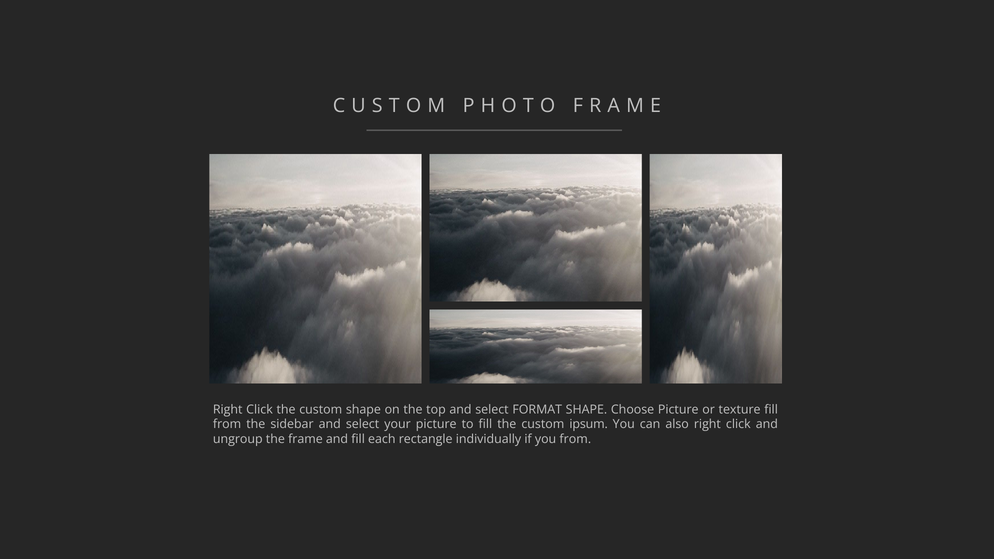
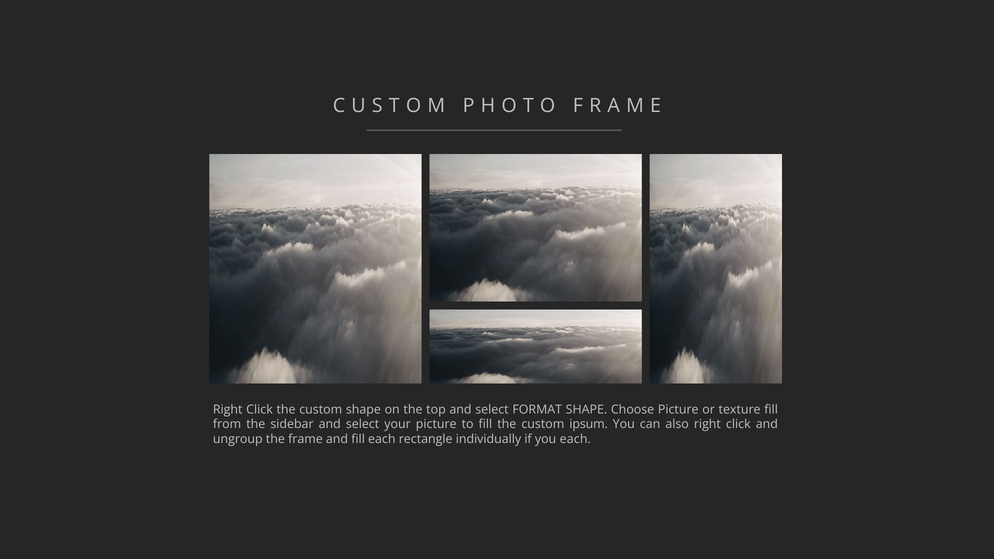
you from: from -> each
